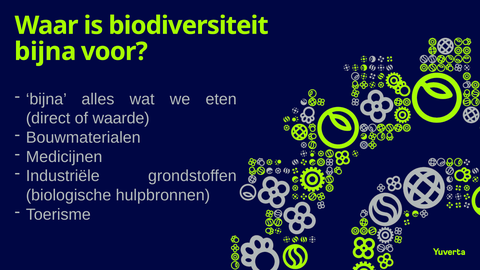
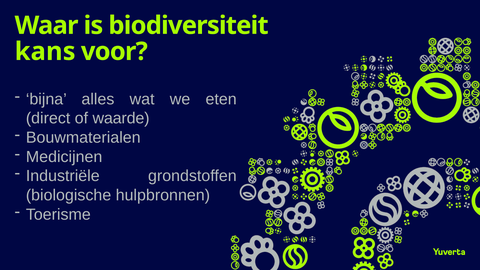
bijna at (45, 52): bijna -> kans
